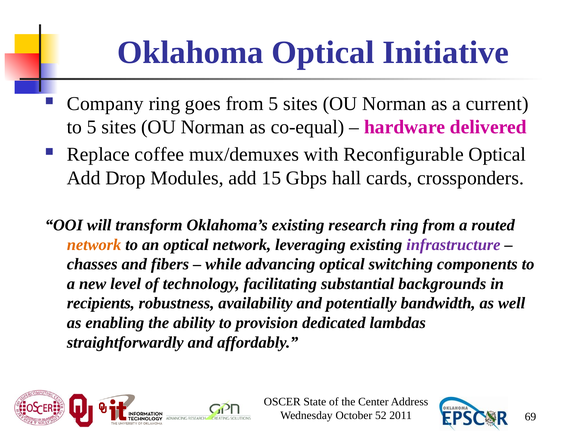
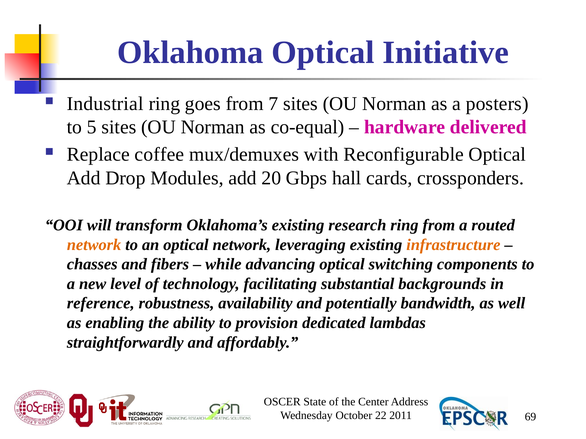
Company: Company -> Industrial
from 5: 5 -> 7
current: current -> posters
15: 15 -> 20
infrastructure colour: purple -> orange
recipients: recipients -> reference
52: 52 -> 22
